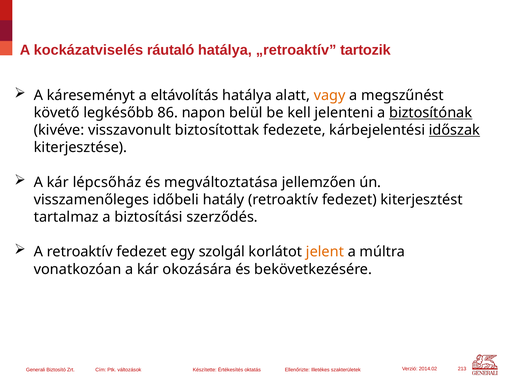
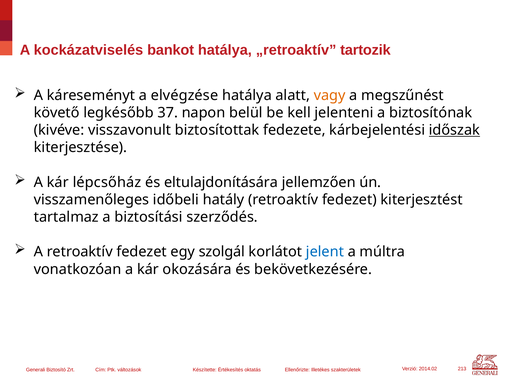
ráutaló: ráutaló -> bankot
eltávolítás: eltávolítás -> elvégzése
86: 86 -> 37
biztosítónak underline: present -> none
megváltoztatása: megváltoztatása -> eltulajdonítására
jelent colour: orange -> blue
